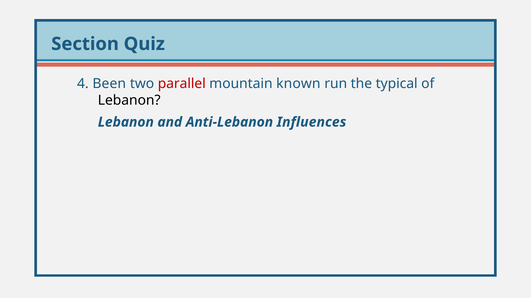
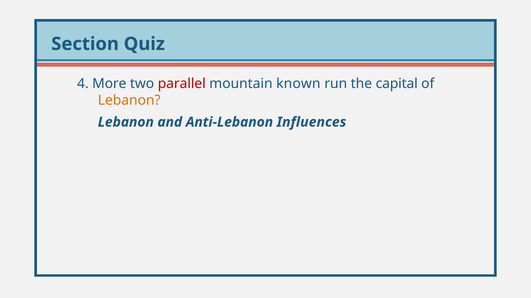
Been: Been -> More
typical: typical -> capital
Lebanon at (129, 101) colour: black -> orange
